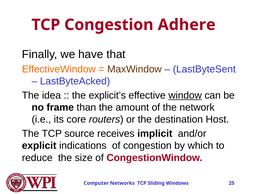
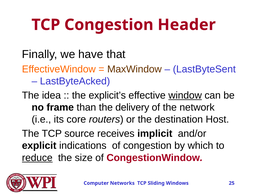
Adhere: Adhere -> Header
amount: amount -> delivery
reduce underline: none -> present
